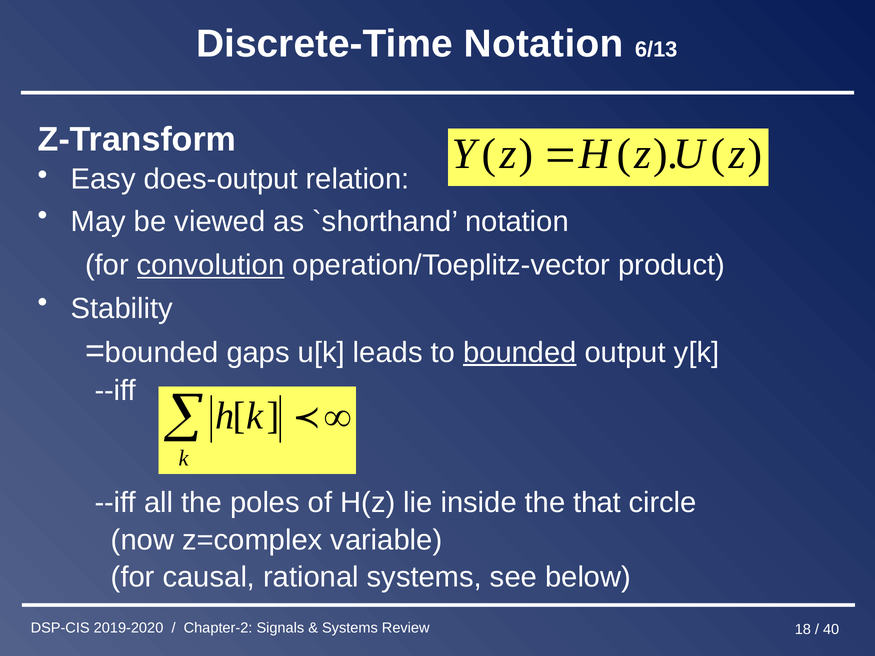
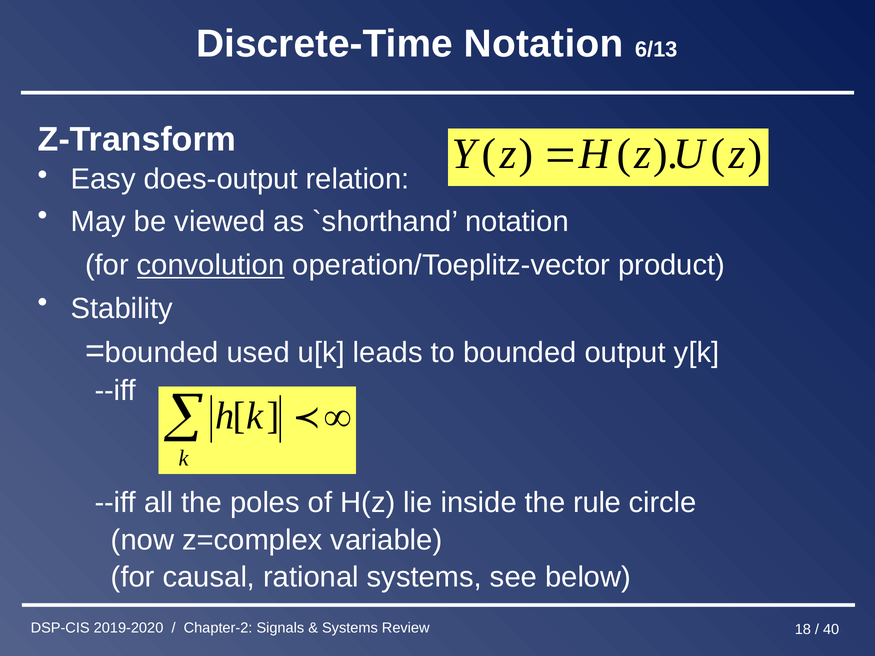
gaps: gaps -> used
bounded at (520, 353) underline: present -> none
that: that -> rule
